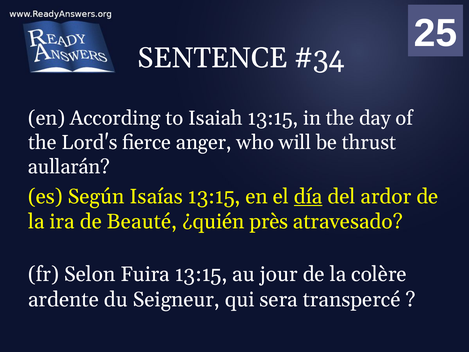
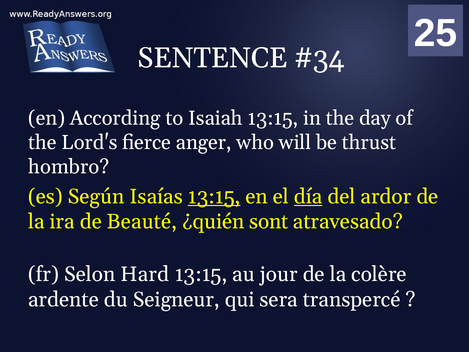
aullarán: aullarán -> hombro
13:15 at (214, 196) underline: none -> present
près: près -> sont
Fuira: Fuira -> Hard
